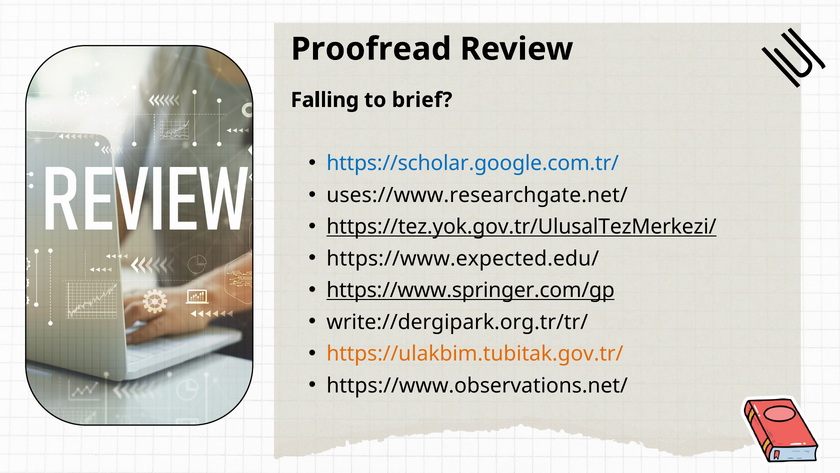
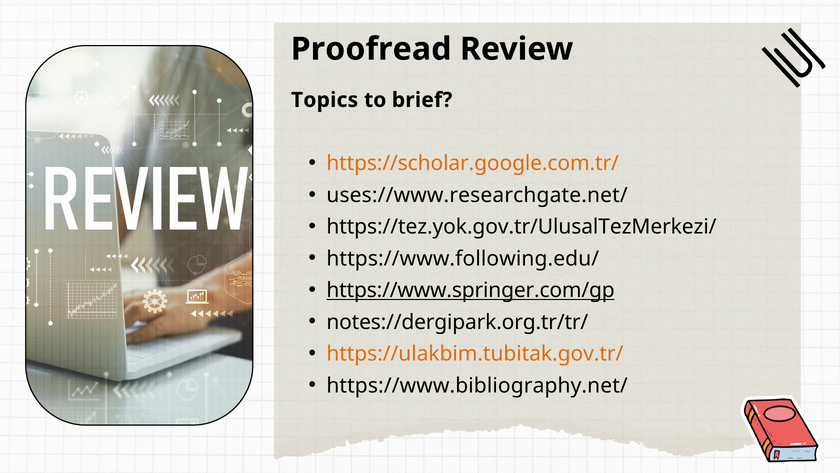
Falling: Falling -> Topics
https://scholar.google.com.tr/ colour: blue -> orange
https://tez.yok.gov.tr/UlusalTezMerkezi/ underline: present -> none
https://www.expected.edu/: https://www.expected.edu/ -> https://www.following.edu/
write://dergipark.org.tr/tr/: write://dergipark.org.tr/tr/ -> notes://dergipark.org.tr/tr/
https://www.observations.net/: https://www.observations.net/ -> https://www.bibliography.net/
